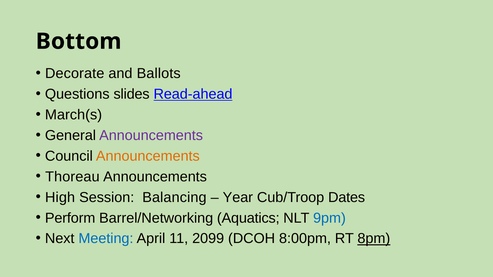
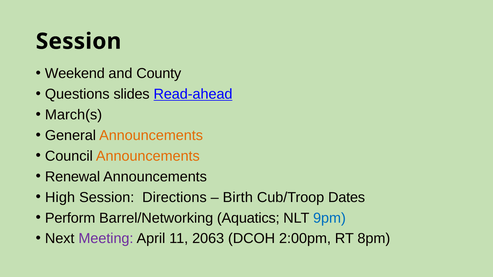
Bottom at (79, 41): Bottom -> Session
Decorate: Decorate -> Weekend
Ballots: Ballots -> County
Announcements at (151, 136) colour: purple -> orange
Thoreau: Thoreau -> Renewal
Balancing: Balancing -> Directions
Year: Year -> Birth
Meeting colour: blue -> purple
2099: 2099 -> 2063
8:00pm: 8:00pm -> 2:00pm
8pm underline: present -> none
